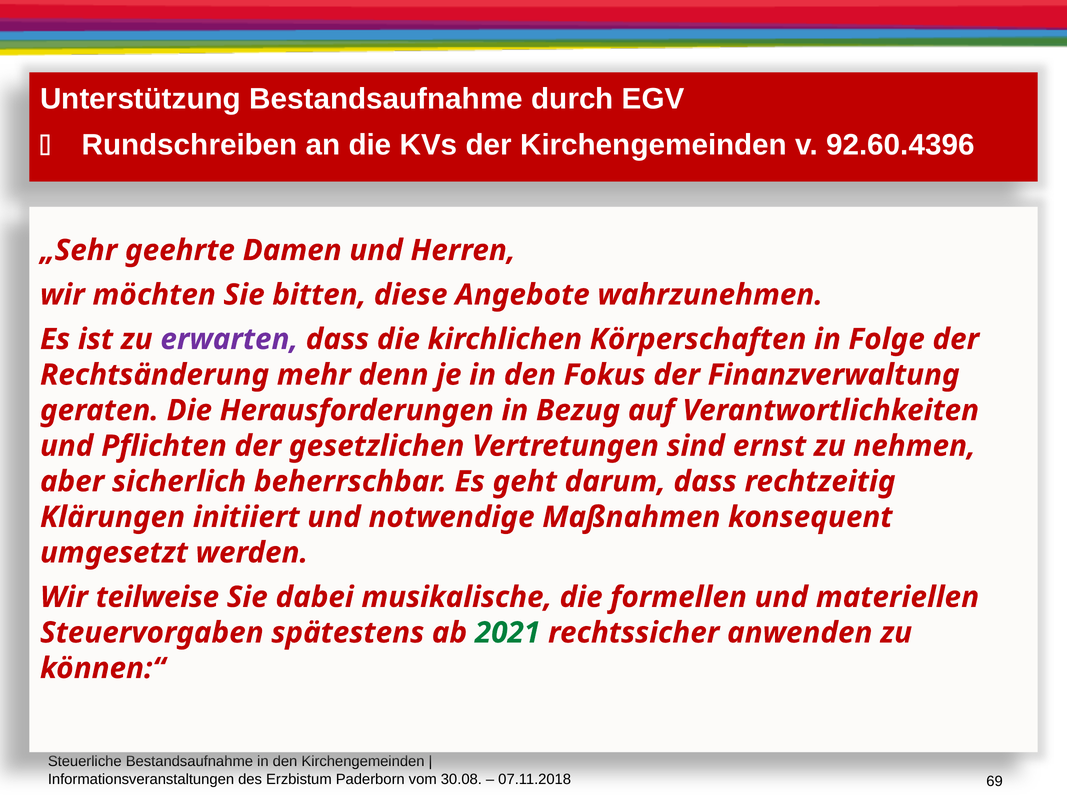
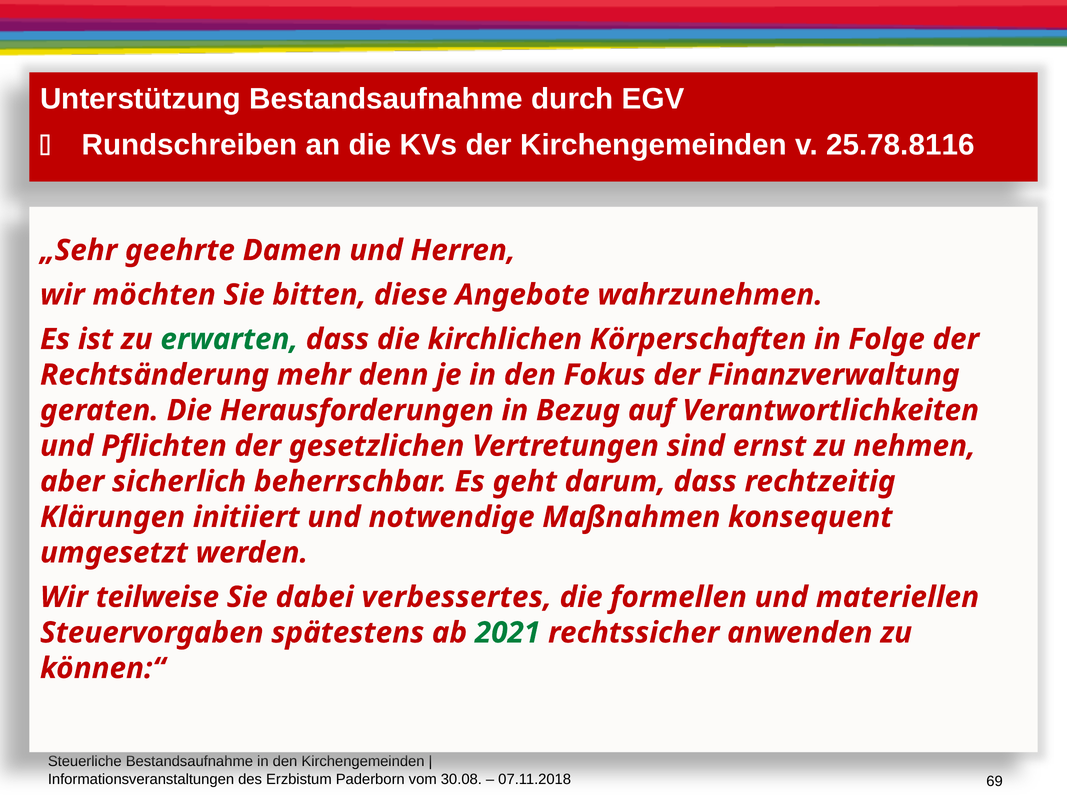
92.60.4396: 92.60.4396 -> 25.78.8116
erwarten colour: purple -> green
musikalische: musikalische -> verbessertes
